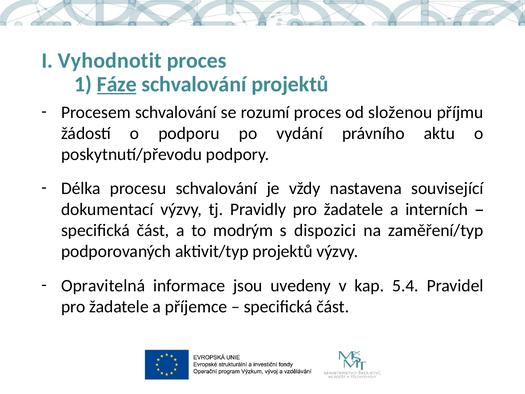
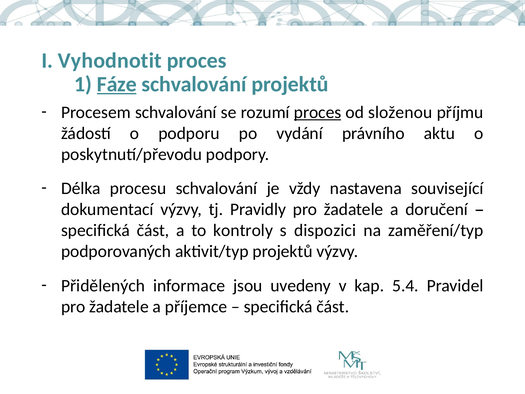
proces at (318, 112) underline: none -> present
interních: interních -> doručení
modrým: modrým -> kontroly
Opravitelná: Opravitelná -> Přidělených
